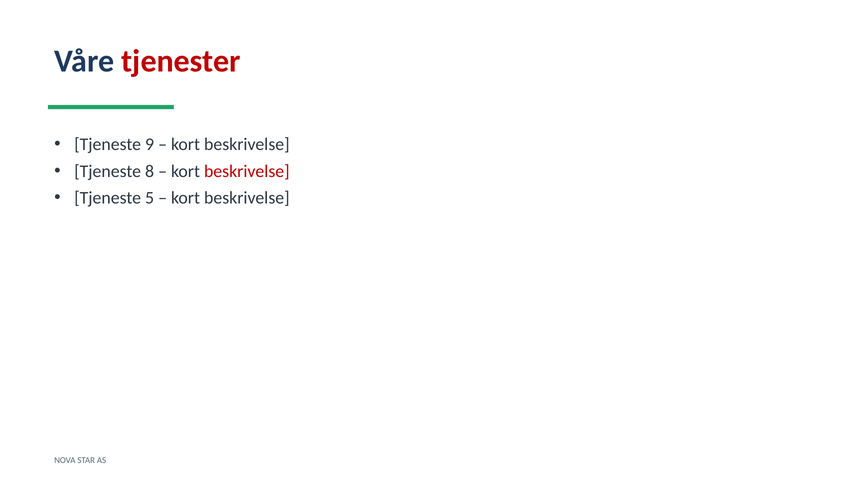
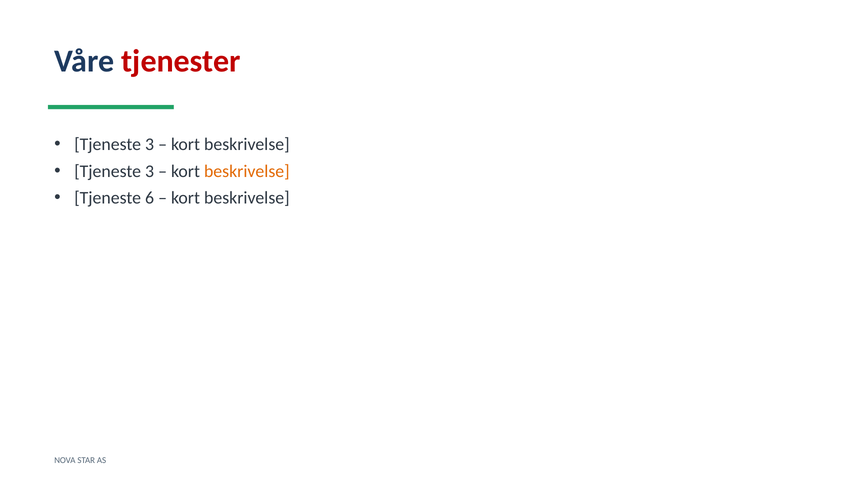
9 at (150, 144): 9 -> 3
8 at (150, 171): 8 -> 3
beskrivelse at (247, 171) colour: red -> orange
5: 5 -> 6
